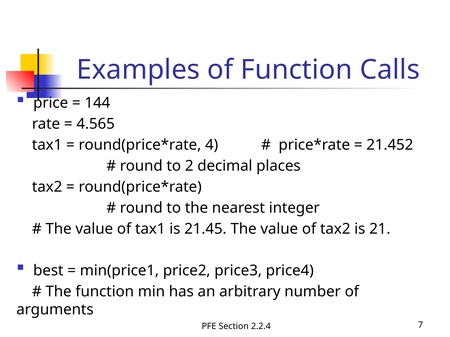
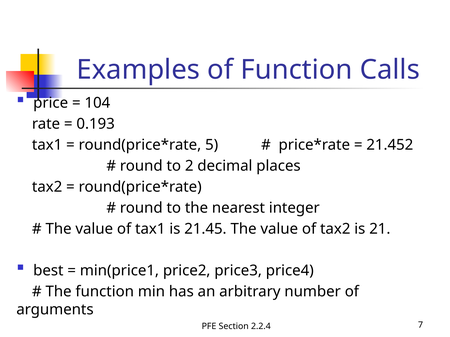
144: 144 -> 104
4.565: 4.565 -> 0.193
4: 4 -> 5
